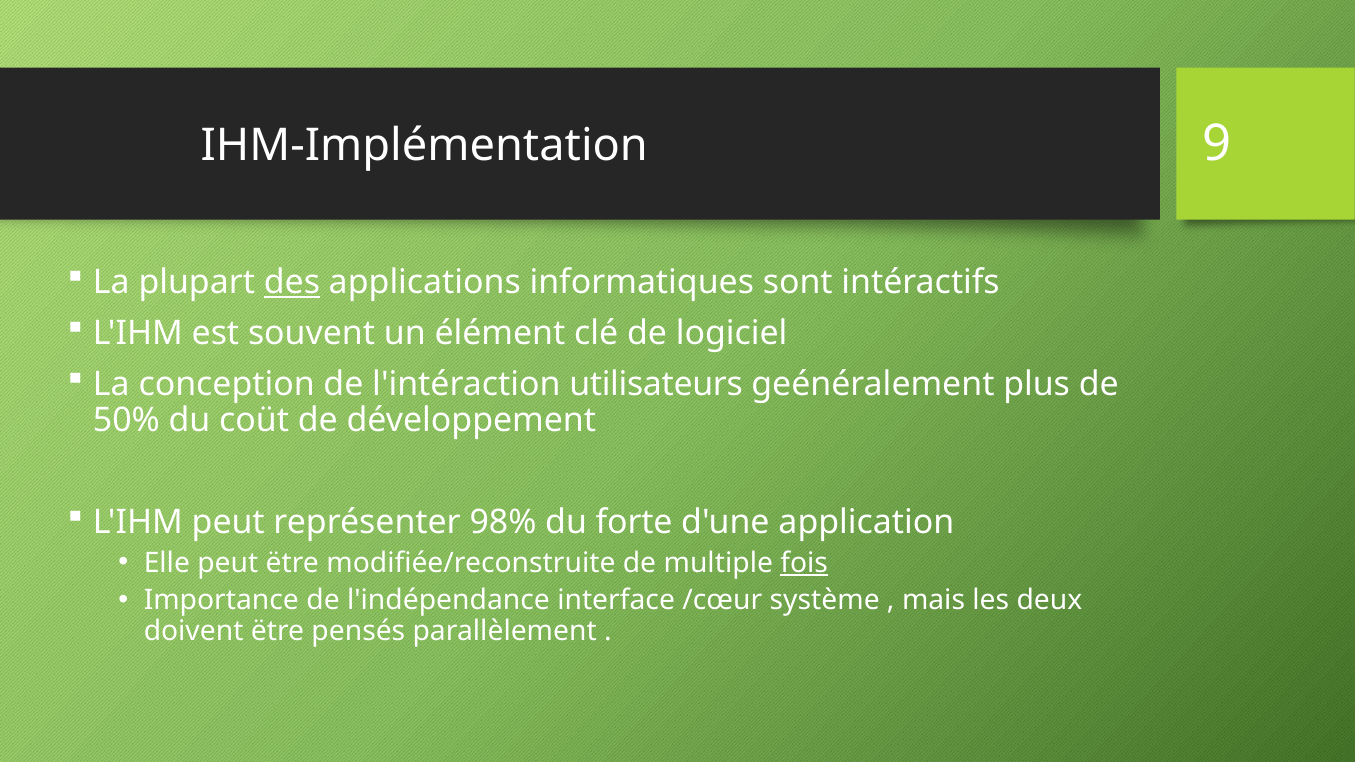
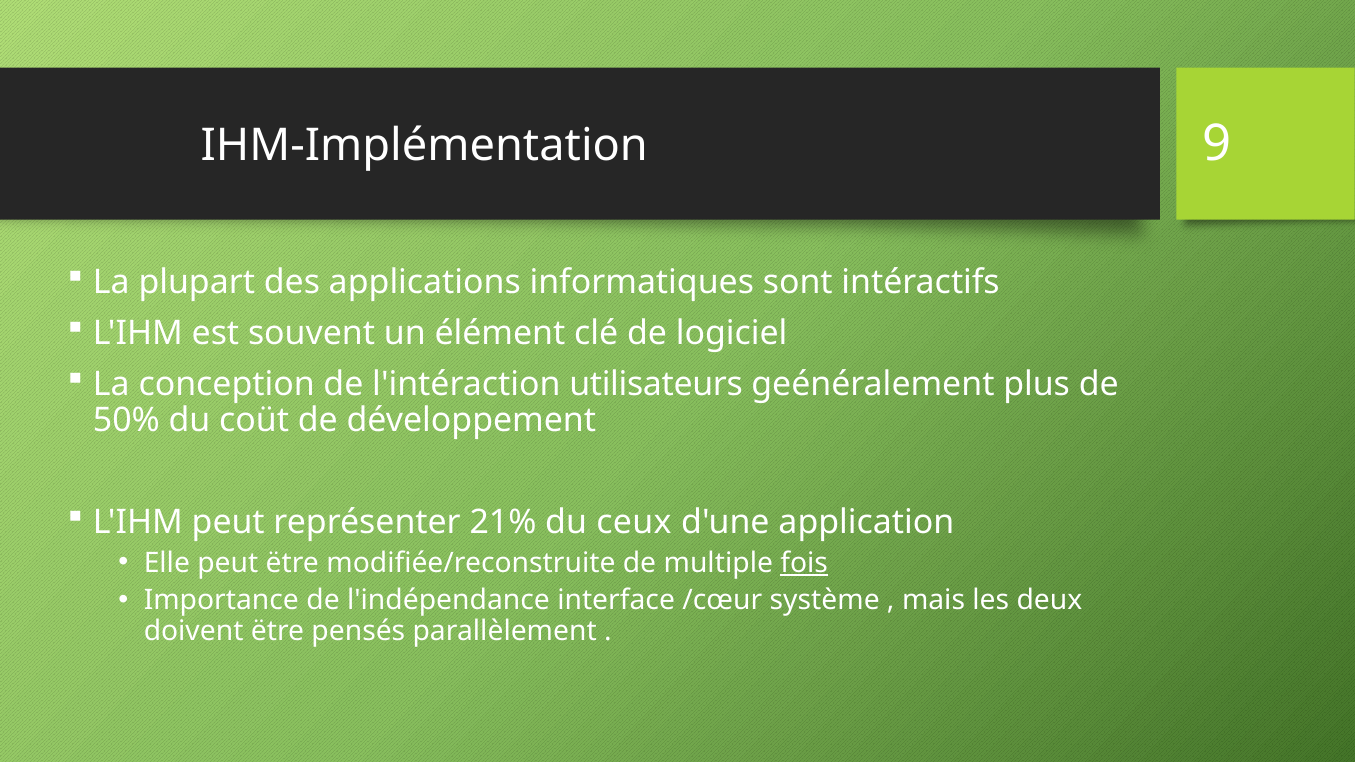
des underline: present -> none
98%: 98% -> 21%
forte: forte -> ceux
